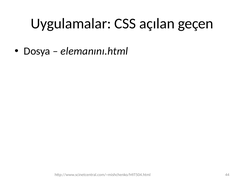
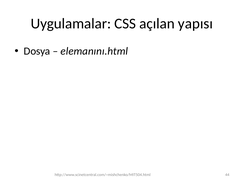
geçen: geçen -> yapısı
